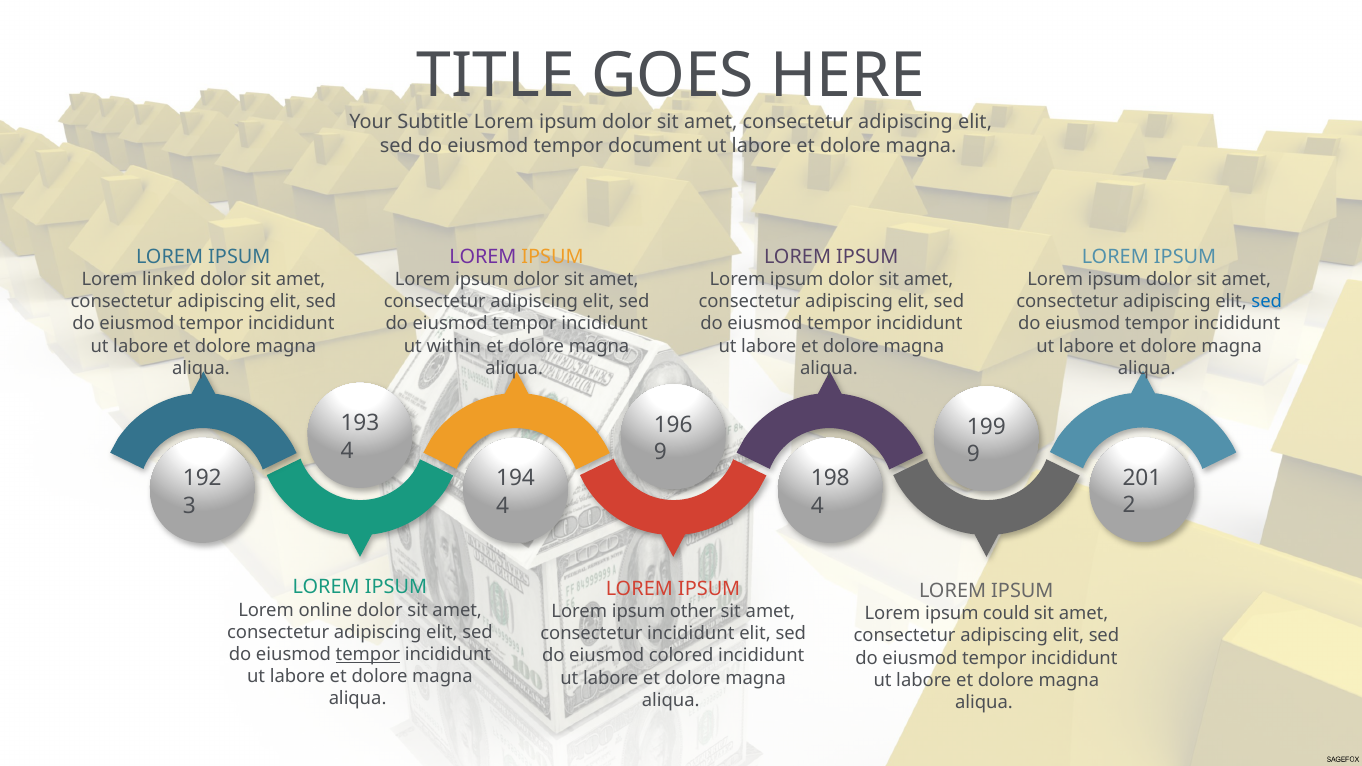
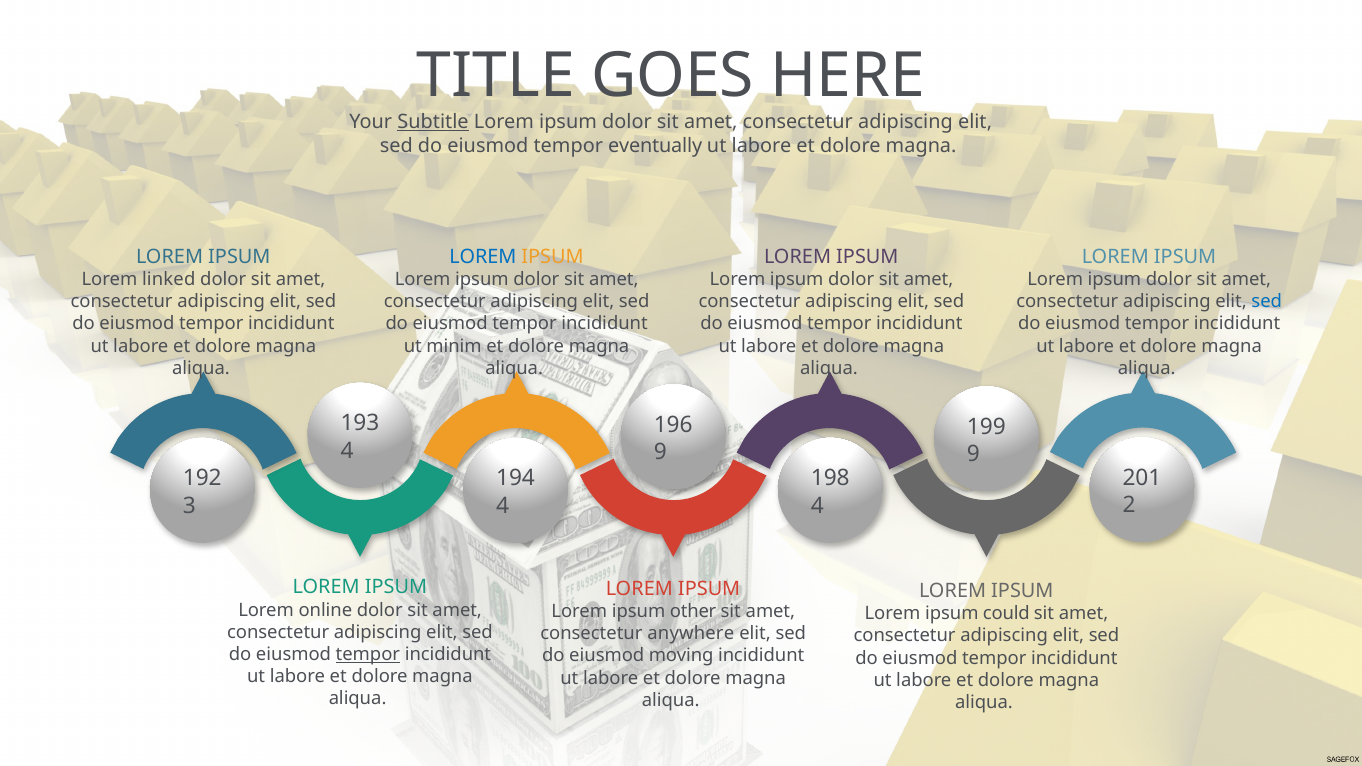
Subtitle underline: none -> present
document: document -> eventually
LOREM at (483, 257) colour: purple -> blue
within: within -> minim
consectetur incididunt: incididunt -> anywhere
colored: colored -> moving
